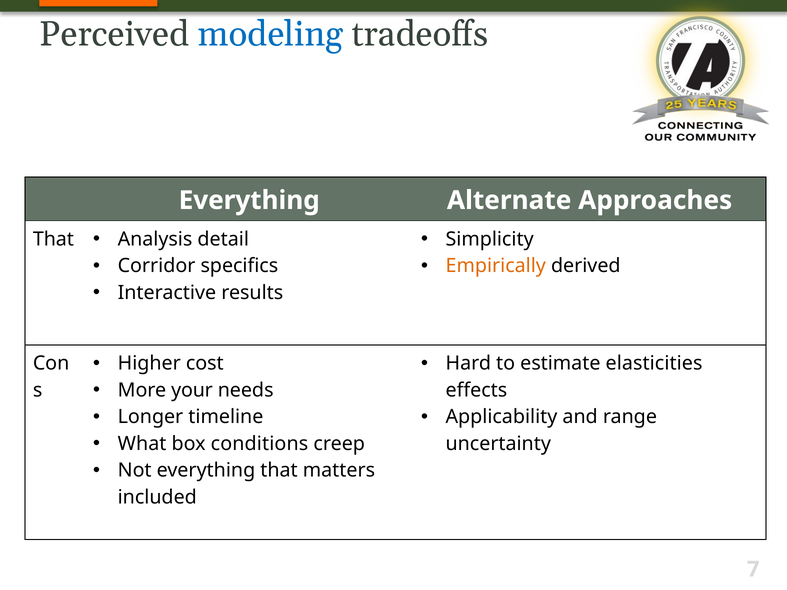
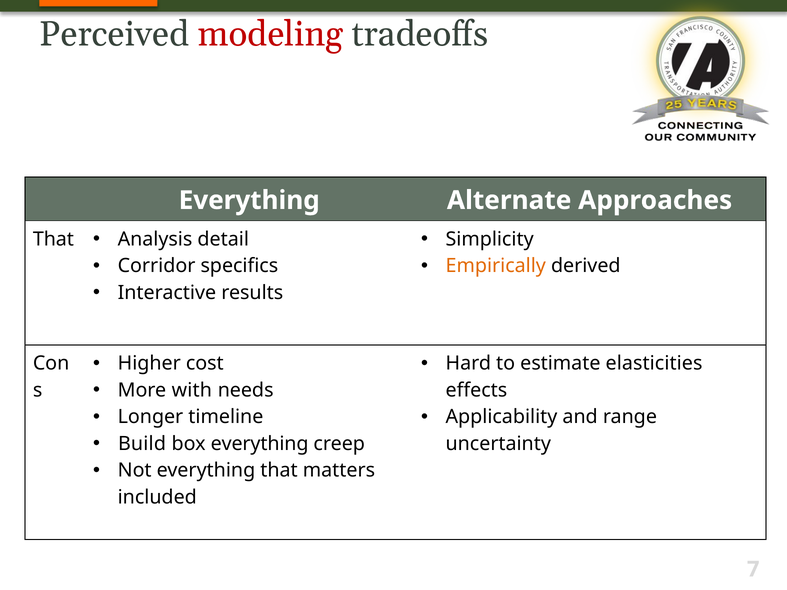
modeling colour: blue -> red
your: your -> with
What: What -> Build
box conditions: conditions -> everything
